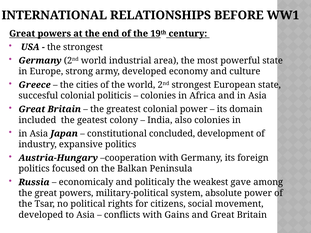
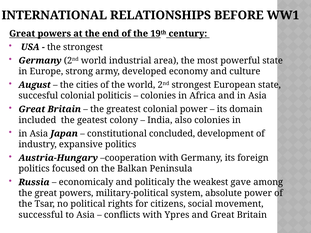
Greece: Greece -> August
developed at (41, 215): developed -> successful
Gains: Gains -> Ypres
